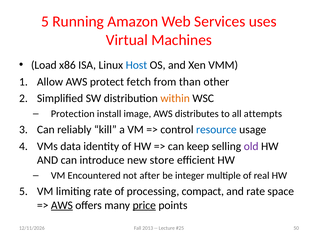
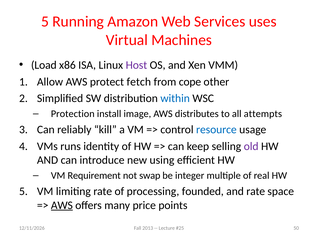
Host colour: blue -> purple
than: than -> cope
within colour: orange -> blue
data: data -> runs
store: store -> using
Encountered: Encountered -> Requirement
after: after -> swap
compact: compact -> founded
price underline: present -> none
